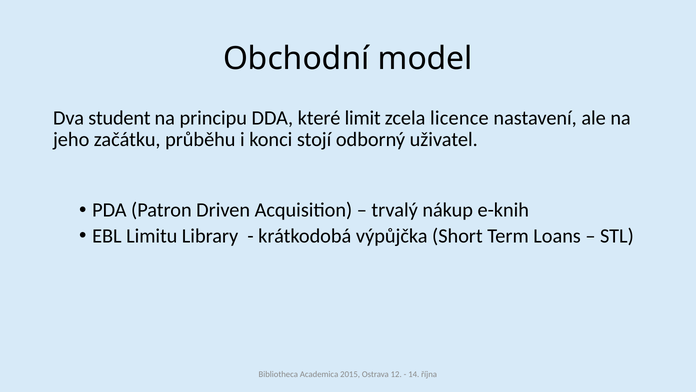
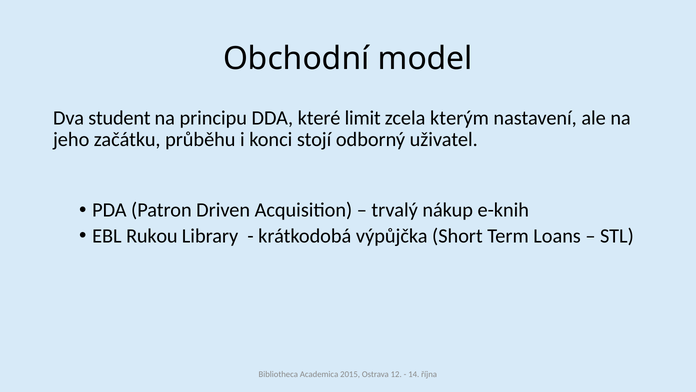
licence: licence -> kterým
Limitu: Limitu -> Rukou
